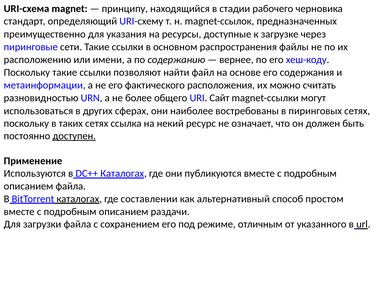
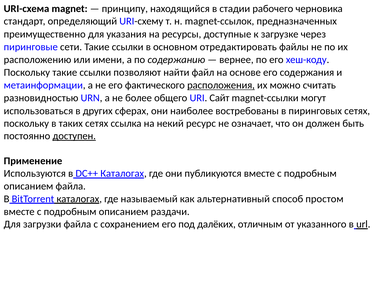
распространения: распространения -> отредактировать
расположения underline: none -> present
составлении: составлении -> называемый
режиме: режиме -> далёких
